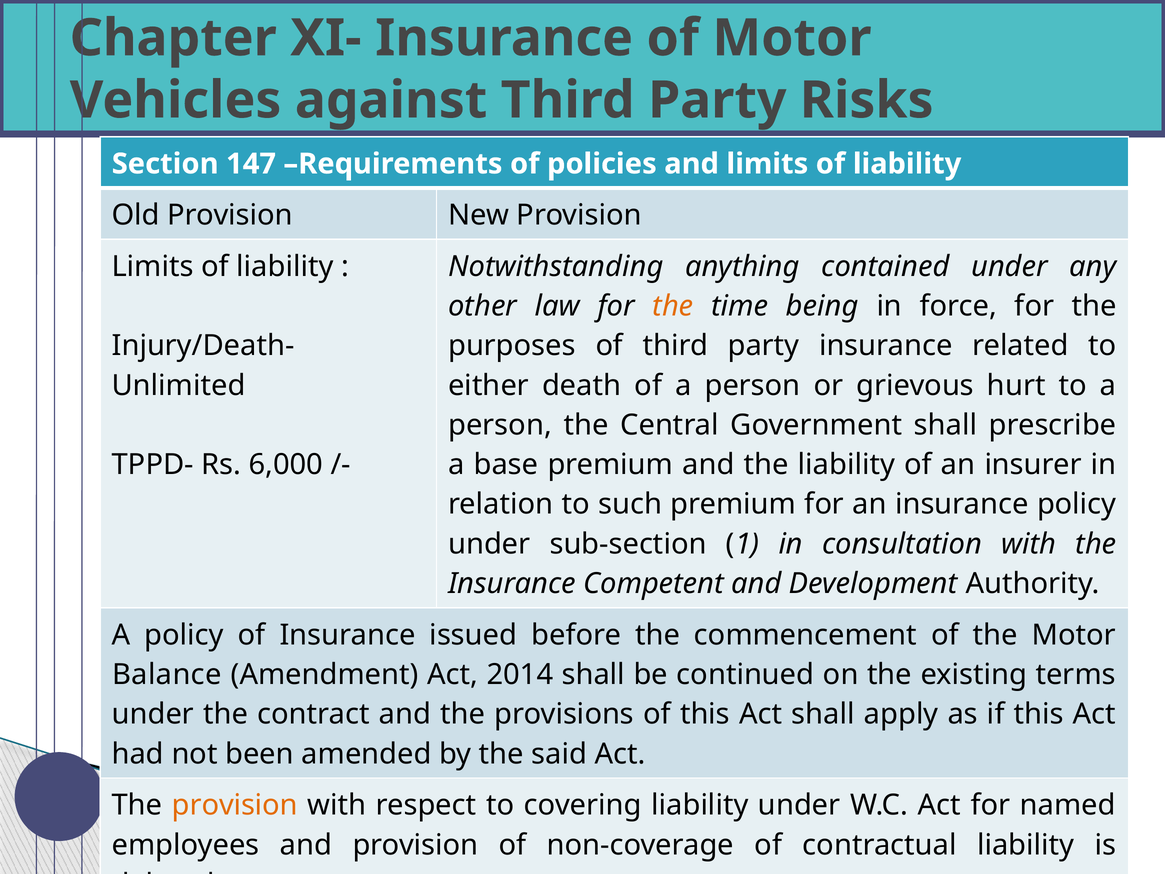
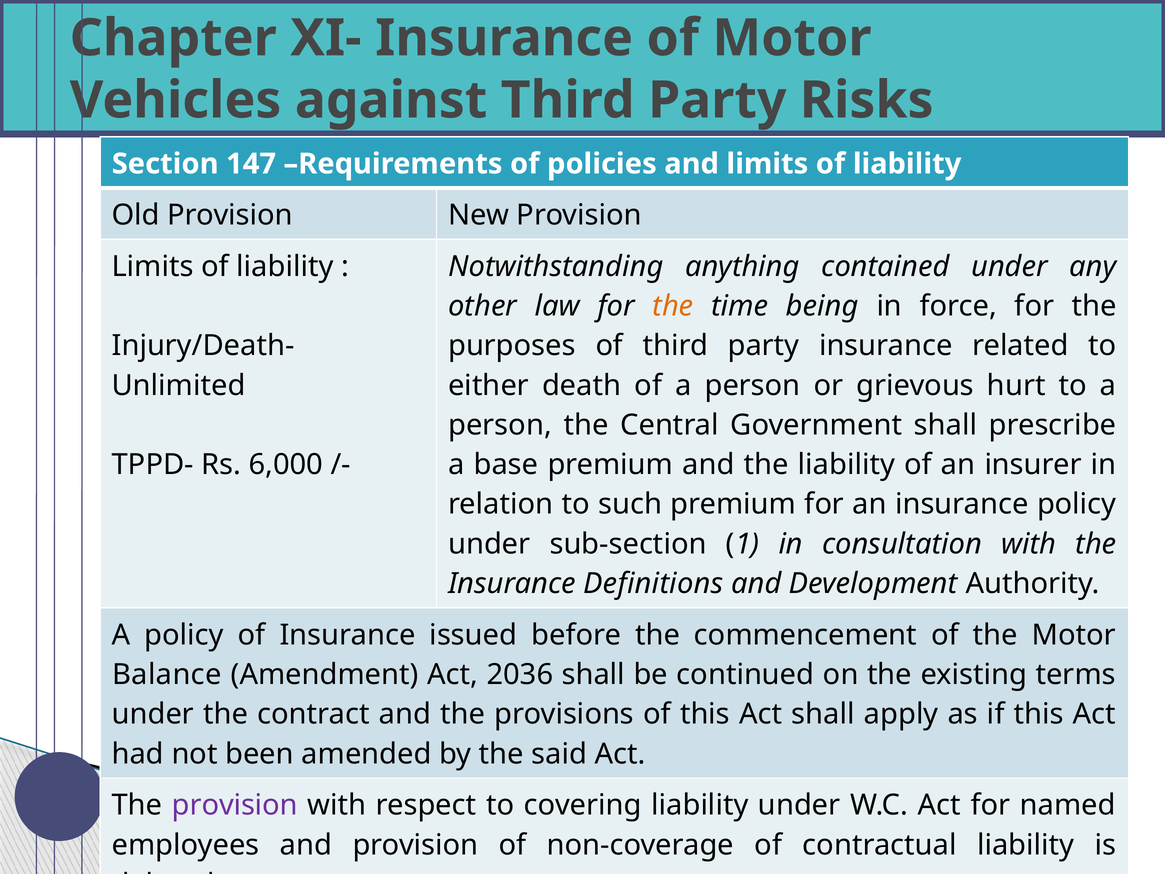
Competent: Competent -> Definitions
2014: 2014 -> 2036
provision at (235, 805) colour: orange -> purple
